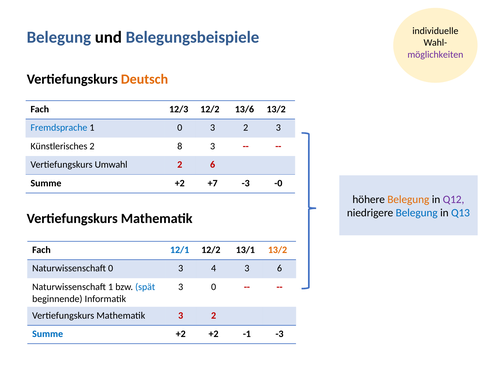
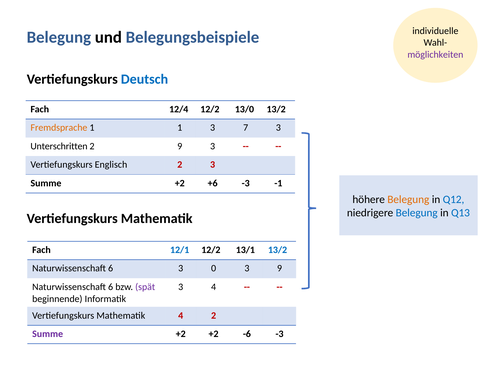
Deutsch colour: orange -> blue
12/3: 12/3 -> 12/4
13/6: 13/6 -> 13/0
Fremdsprache colour: blue -> orange
1 0: 0 -> 1
2 at (246, 128): 2 -> 7
Künstlerisches: Künstlerisches -> Unterschritten
2 8: 8 -> 9
Umwahl: Umwahl -> Englisch
2 6: 6 -> 3
+7: +7 -> +6
-0: -0 -> -1
Q12 colour: purple -> blue
13/2 at (278, 250) colour: orange -> blue
0 at (111, 268): 0 -> 6
4: 4 -> 0
3 6: 6 -> 9
1 at (111, 287): 1 -> 6
spät colour: blue -> purple
3 0: 0 -> 4
Mathematik 3: 3 -> 4
Summe at (48, 334) colour: blue -> purple
-1: -1 -> -6
